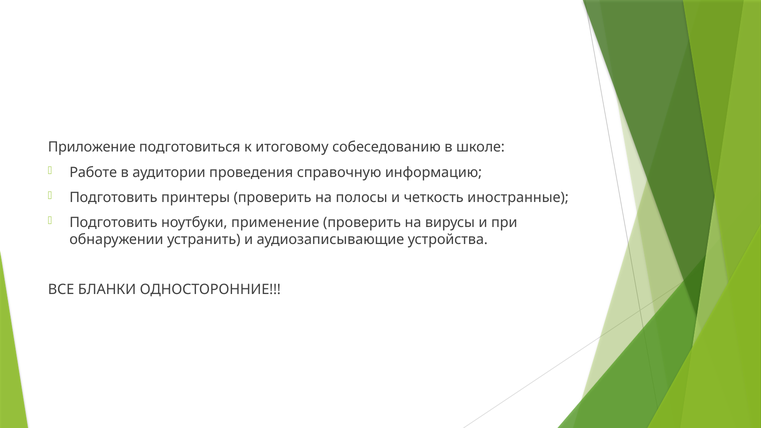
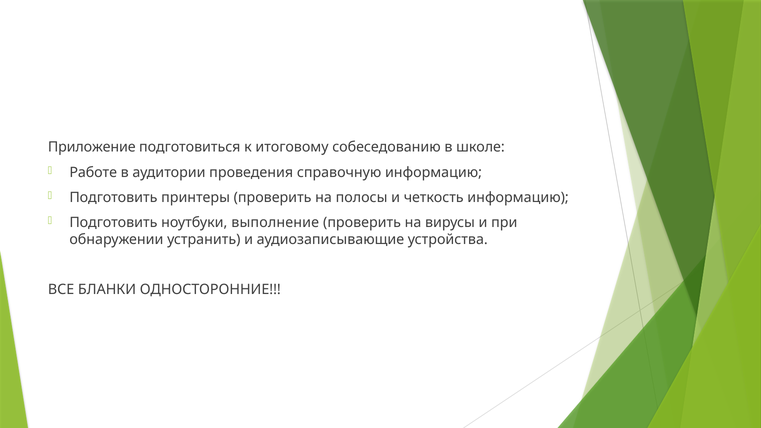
четкость иностранные: иностранные -> информацию
применение: применение -> выполнение
